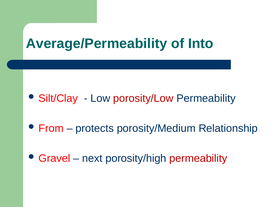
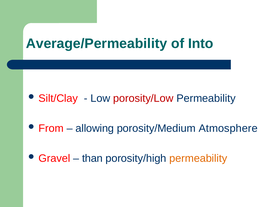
protects: protects -> allowing
Relationship: Relationship -> Atmosphere
next: next -> than
permeability at (198, 159) colour: red -> orange
